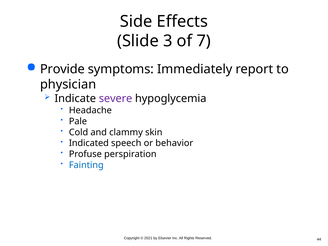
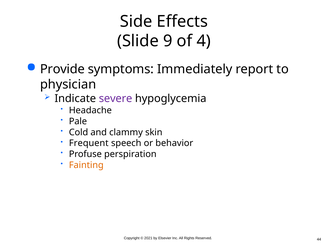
3: 3 -> 9
7: 7 -> 4
Indicated: Indicated -> Frequent
Fainting colour: blue -> orange
